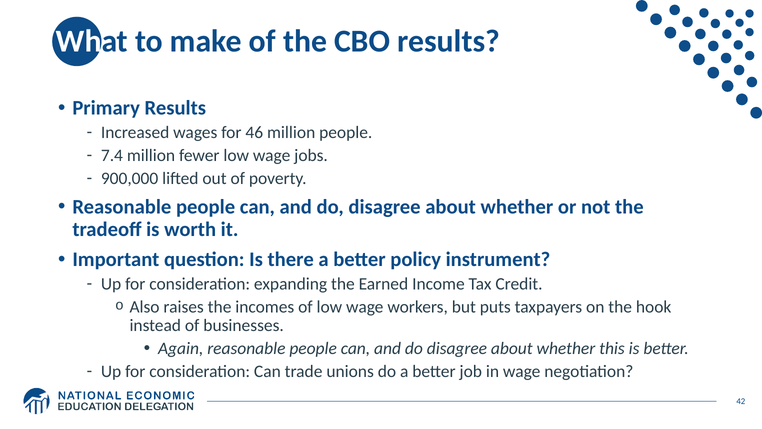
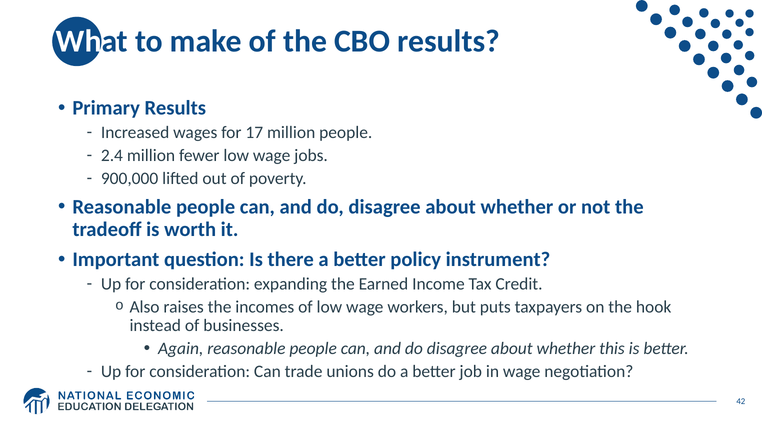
46: 46 -> 17
7.4: 7.4 -> 2.4
